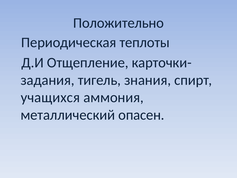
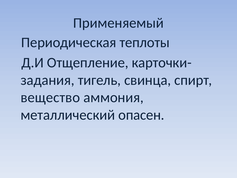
Положительно: Положительно -> Применяемый
знания: знания -> свинца
учащихся: учащихся -> вещество
